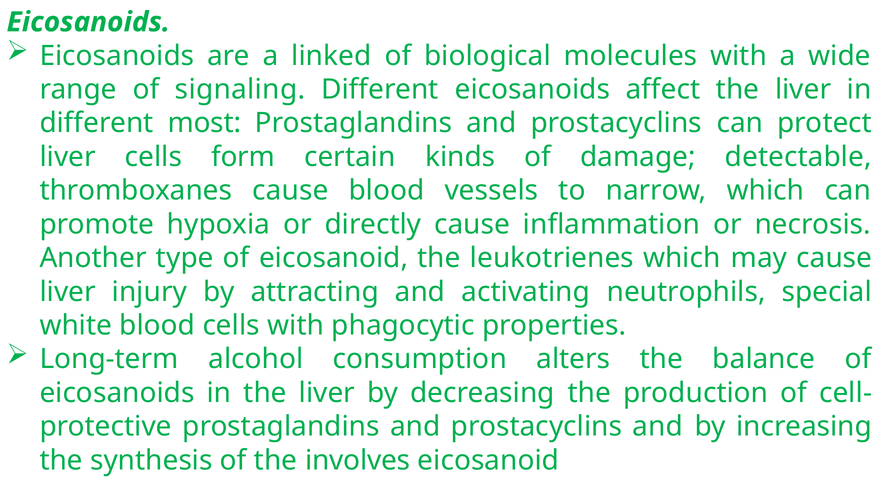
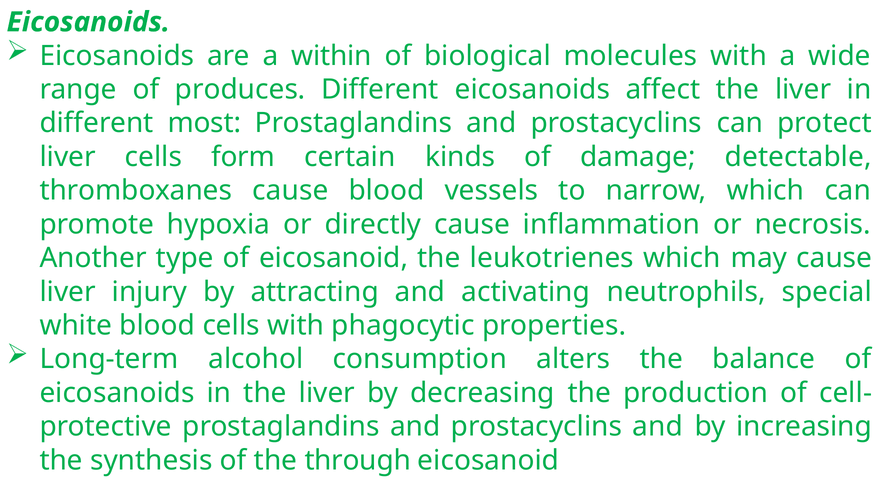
linked: linked -> within
signaling: signaling -> produces
involves: involves -> through
